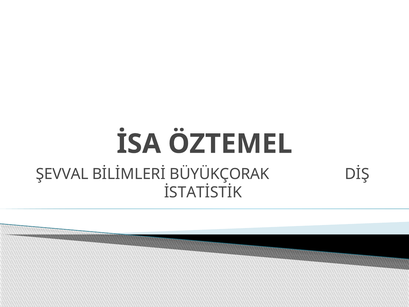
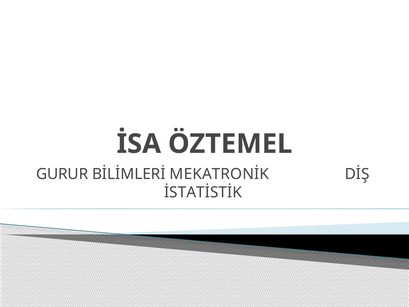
ŞEVVAL: ŞEVVAL -> GURUR
BÜYÜKÇORAK: BÜYÜKÇORAK -> MEKATRONİK
